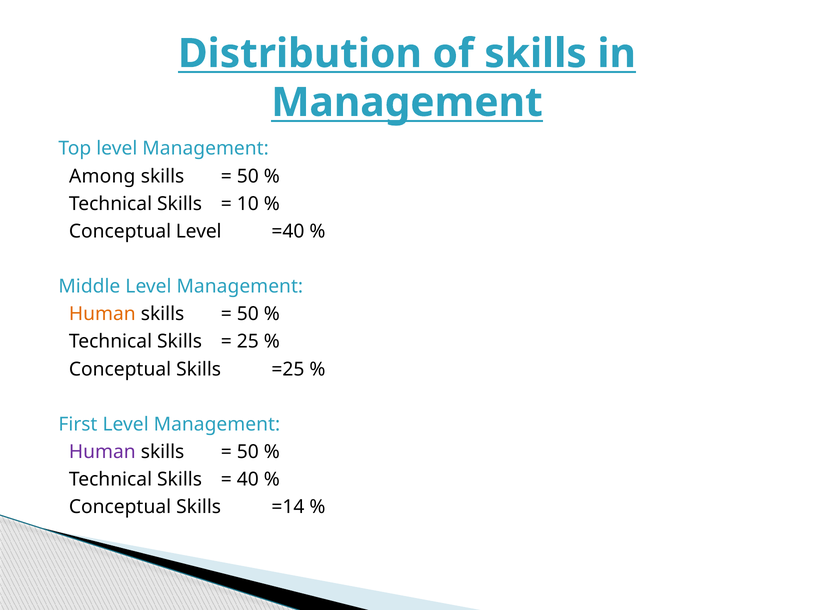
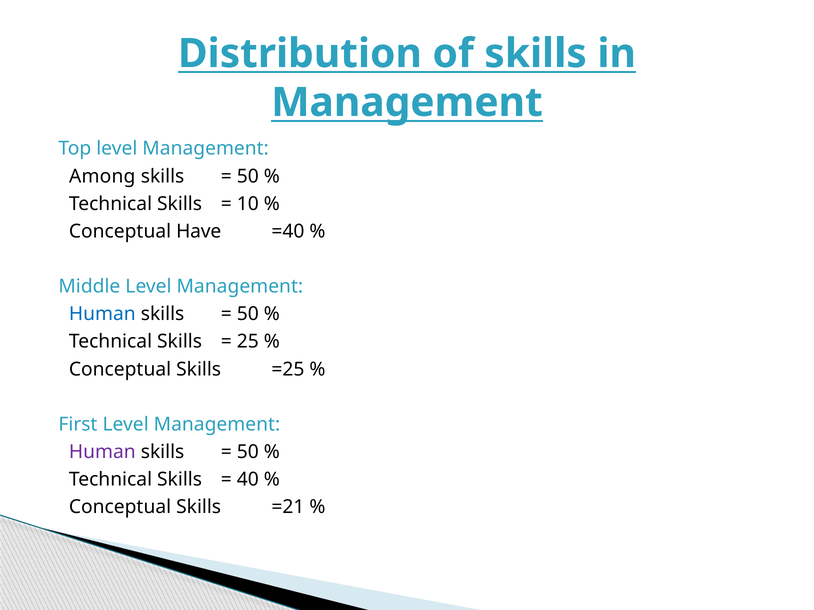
Conceptual Level: Level -> Have
Human at (102, 314) colour: orange -> blue
=14: =14 -> =21
